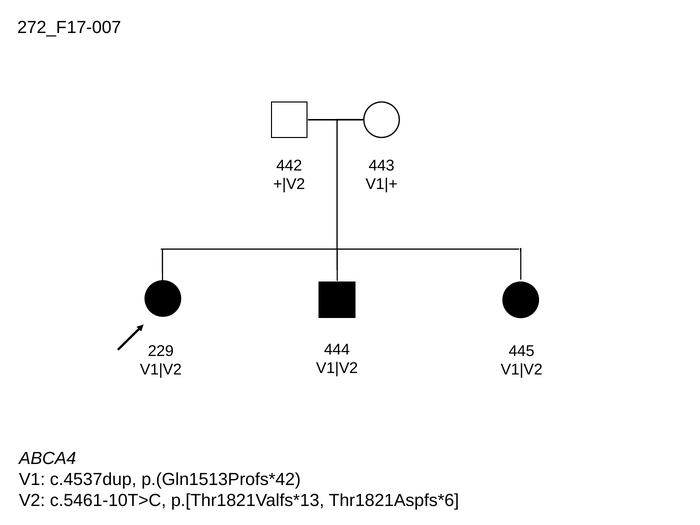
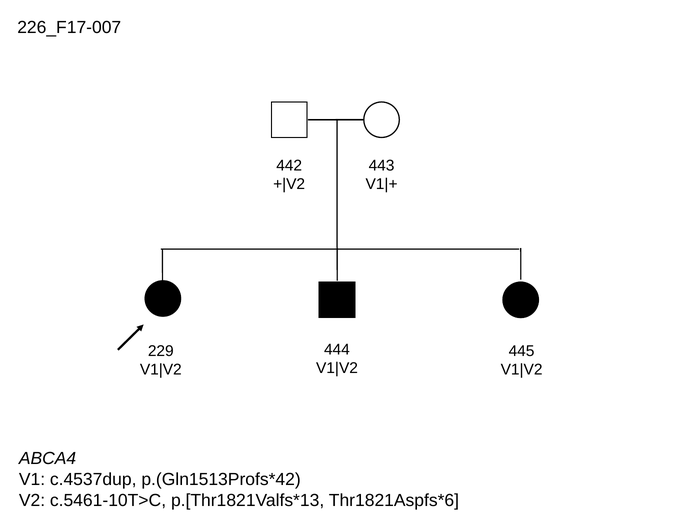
272_F17-007: 272_F17-007 -> 226_F17-007
